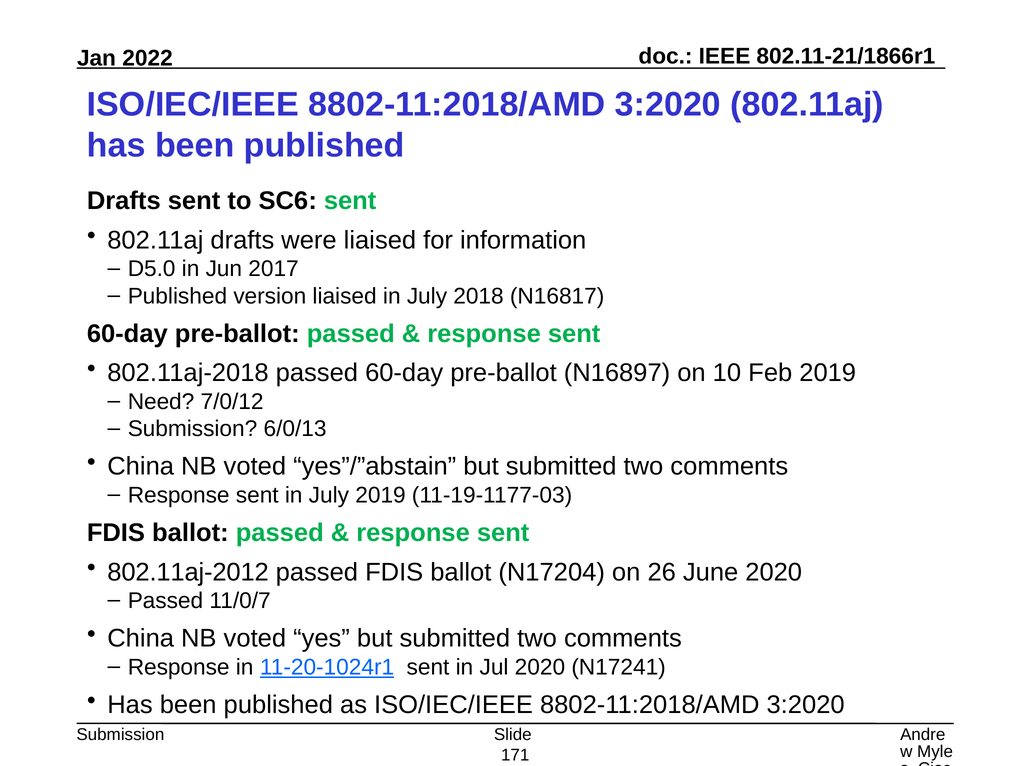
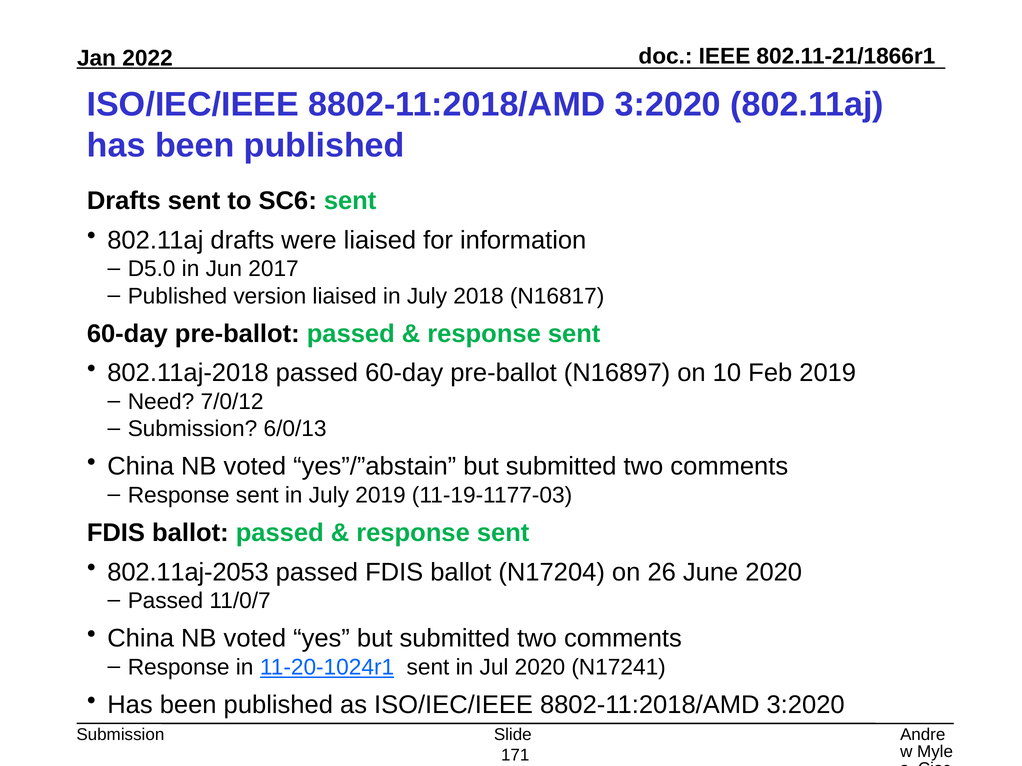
802.11aj-2012: 802.11aj-2012 -> 802.11aj-2053
